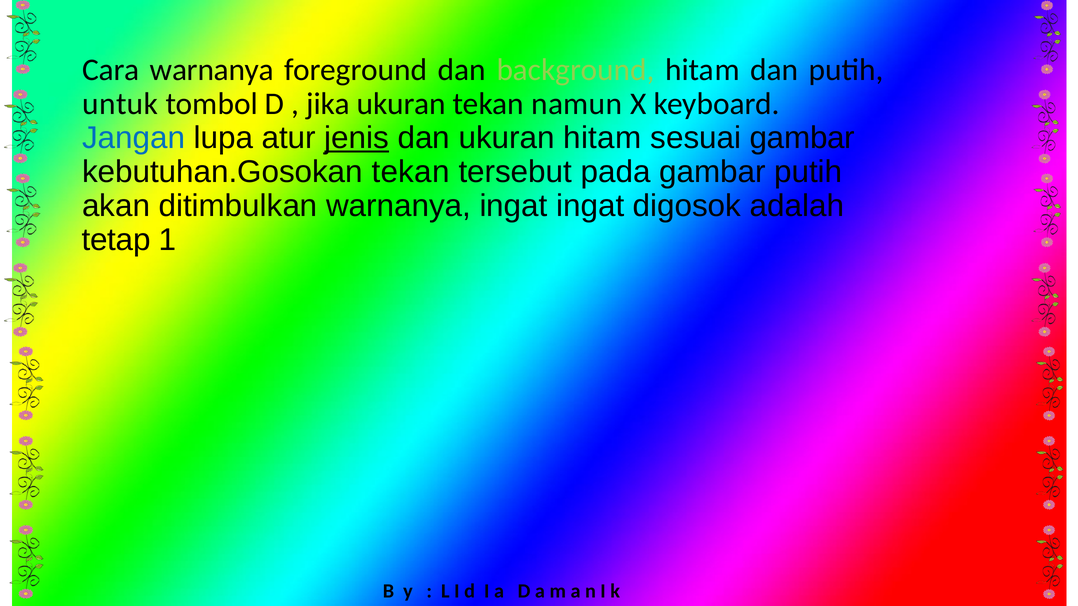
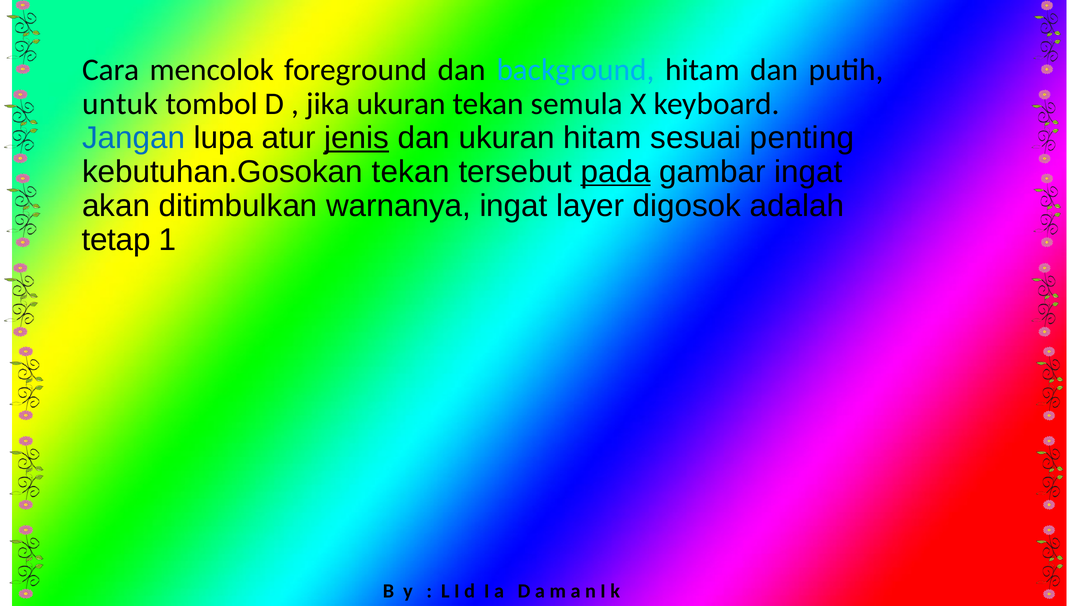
Cara warnanya: warnanya -> mencolok
background colour: light green -> light blue
namun: namun -> semula
sesuai gambar: gambar -> penting
pada underline: none -> present
gambar putih: putih -> ingat
ingat ingat: ingat -> layer
